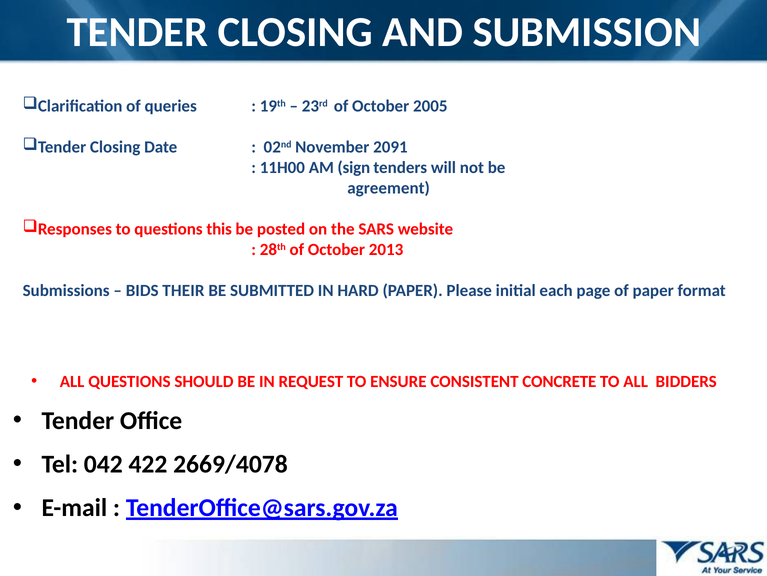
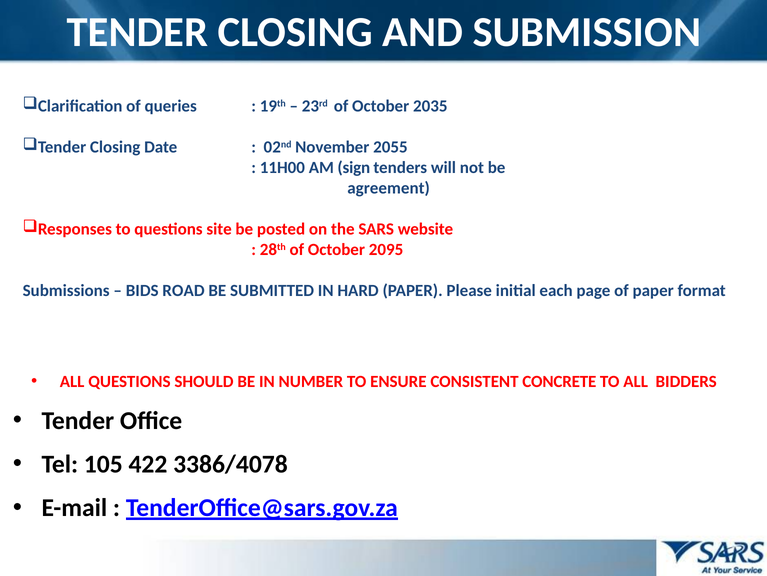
2005: 2005 -> 2035
2091: 2091 -> 2055
this: this -> site
2013: 2013 -> 2095
THEIR: THEIR -> ROAD
REQUEST: REQUEST -> NUMBER
042: 042 -> 105
2669/4078: 2669/4078 -> 3386/4078
